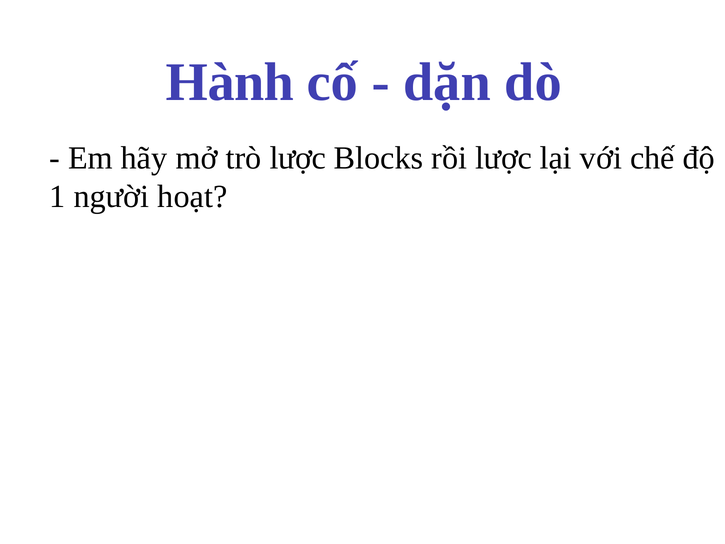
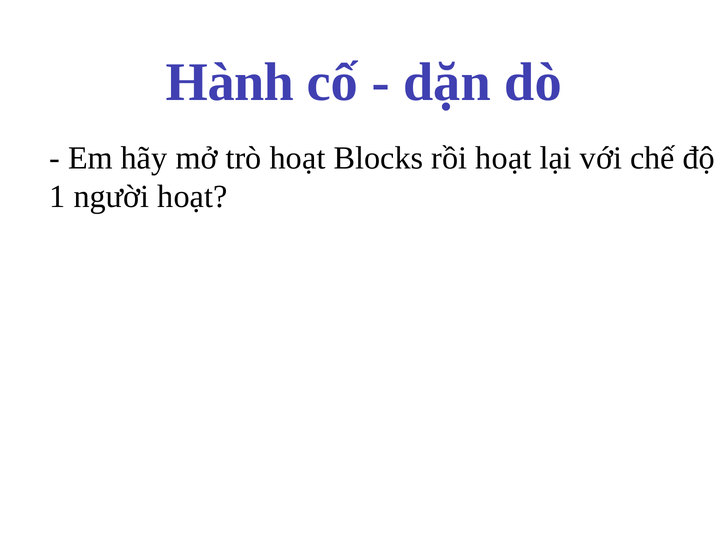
trò lược: lược -> hoạt
rồi lược: lược -> hoạt
